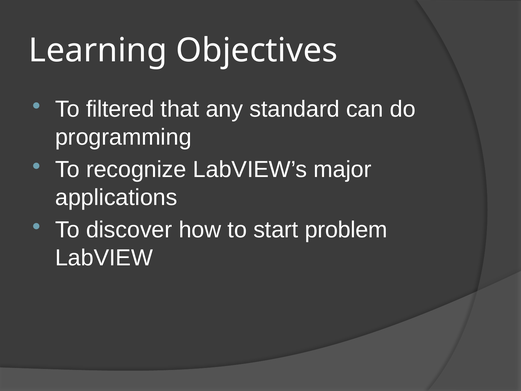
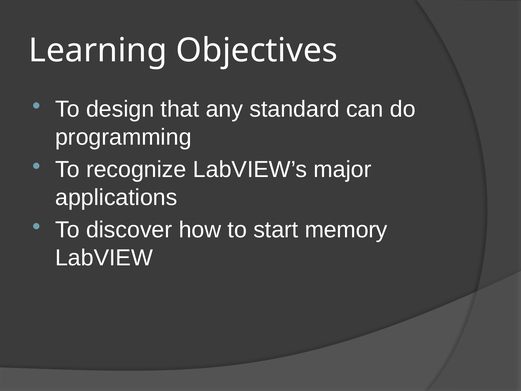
filtered: filtered -> design
problem: problem -> memory
